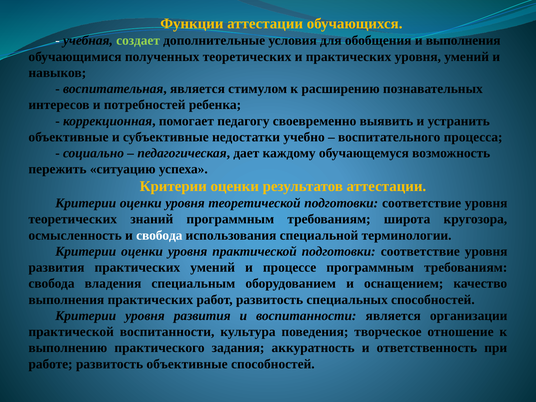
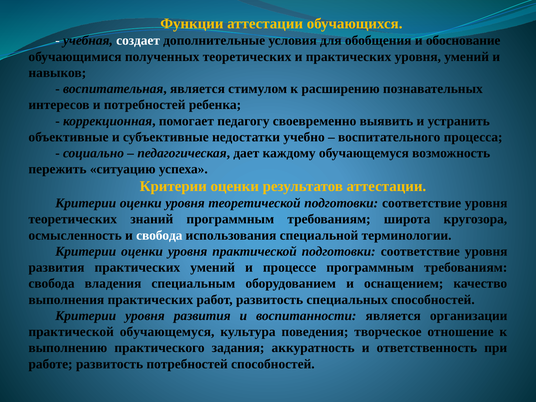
создает colour: light green -> white
и выполнения: выполнения -> обоснование
практической воспитанности: воспитанности -> обучающемуся
развитость объективные: объективные -> потребностей
